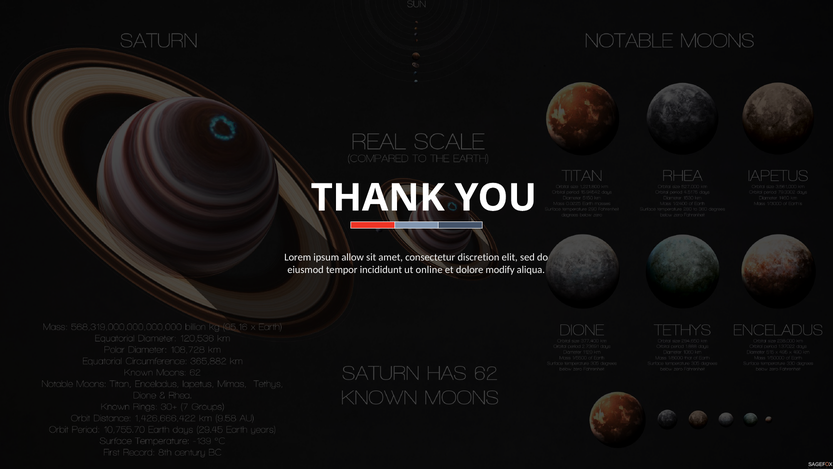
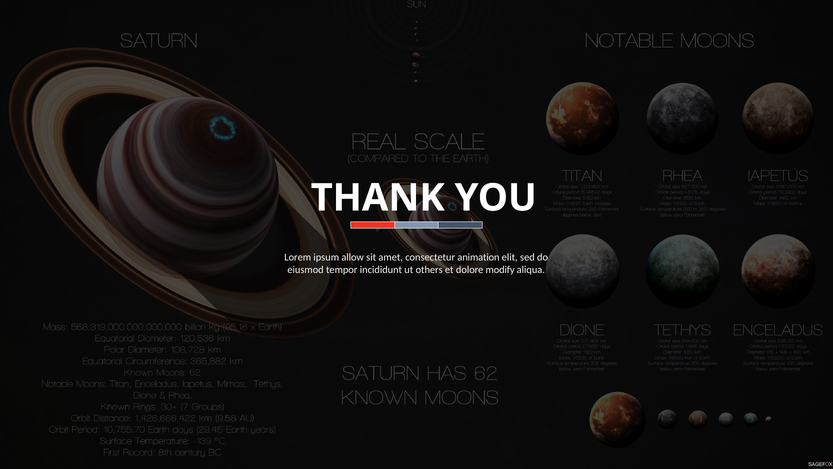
discretion: discretion -> animation
online: online -> others
